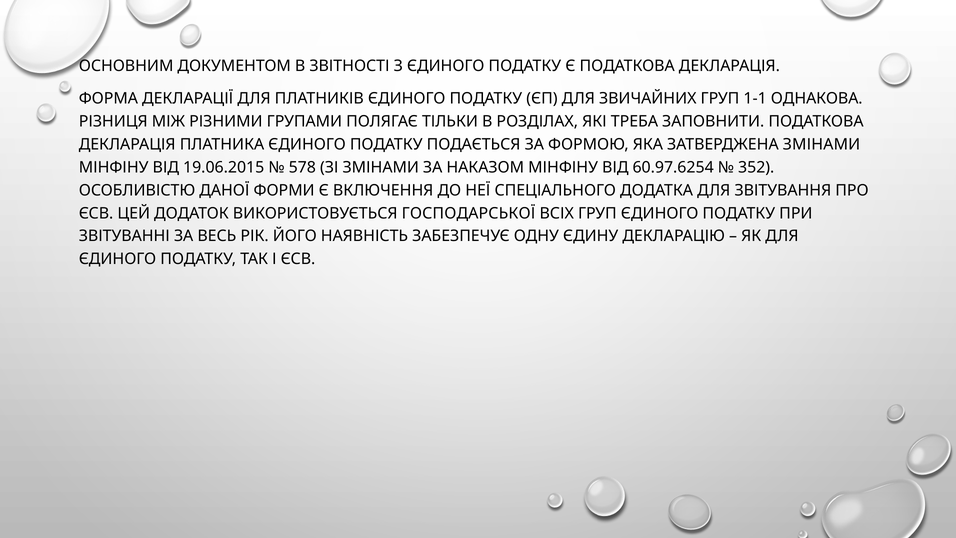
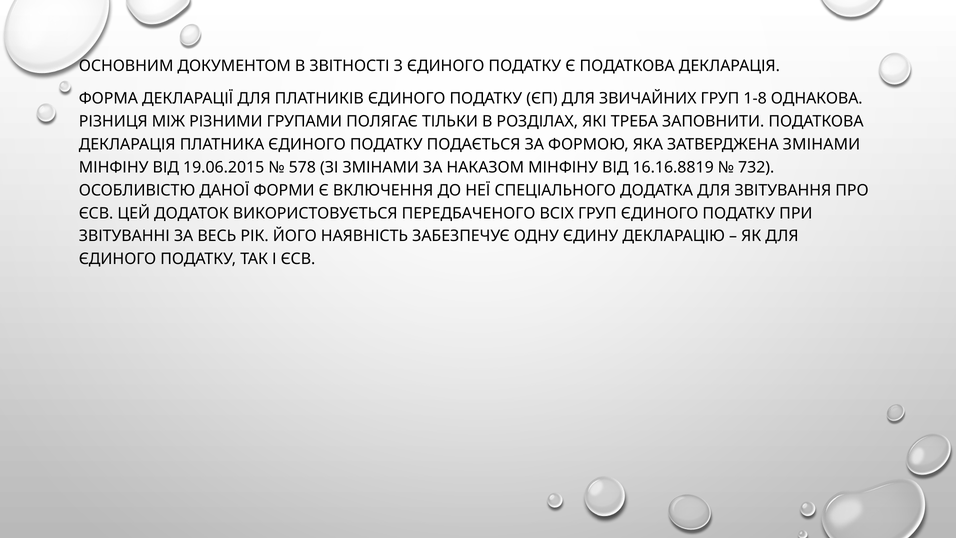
1-1: 1-1 -> 1-8
60.97.6254: 60.97.6254 -> 16.16.8819
352: 352 -> 732
ГОСПОДАРСЬКОЇ: ГОСПОДАРСЬКОЇ -> ПЕРЕДБАЧЕНОГО
